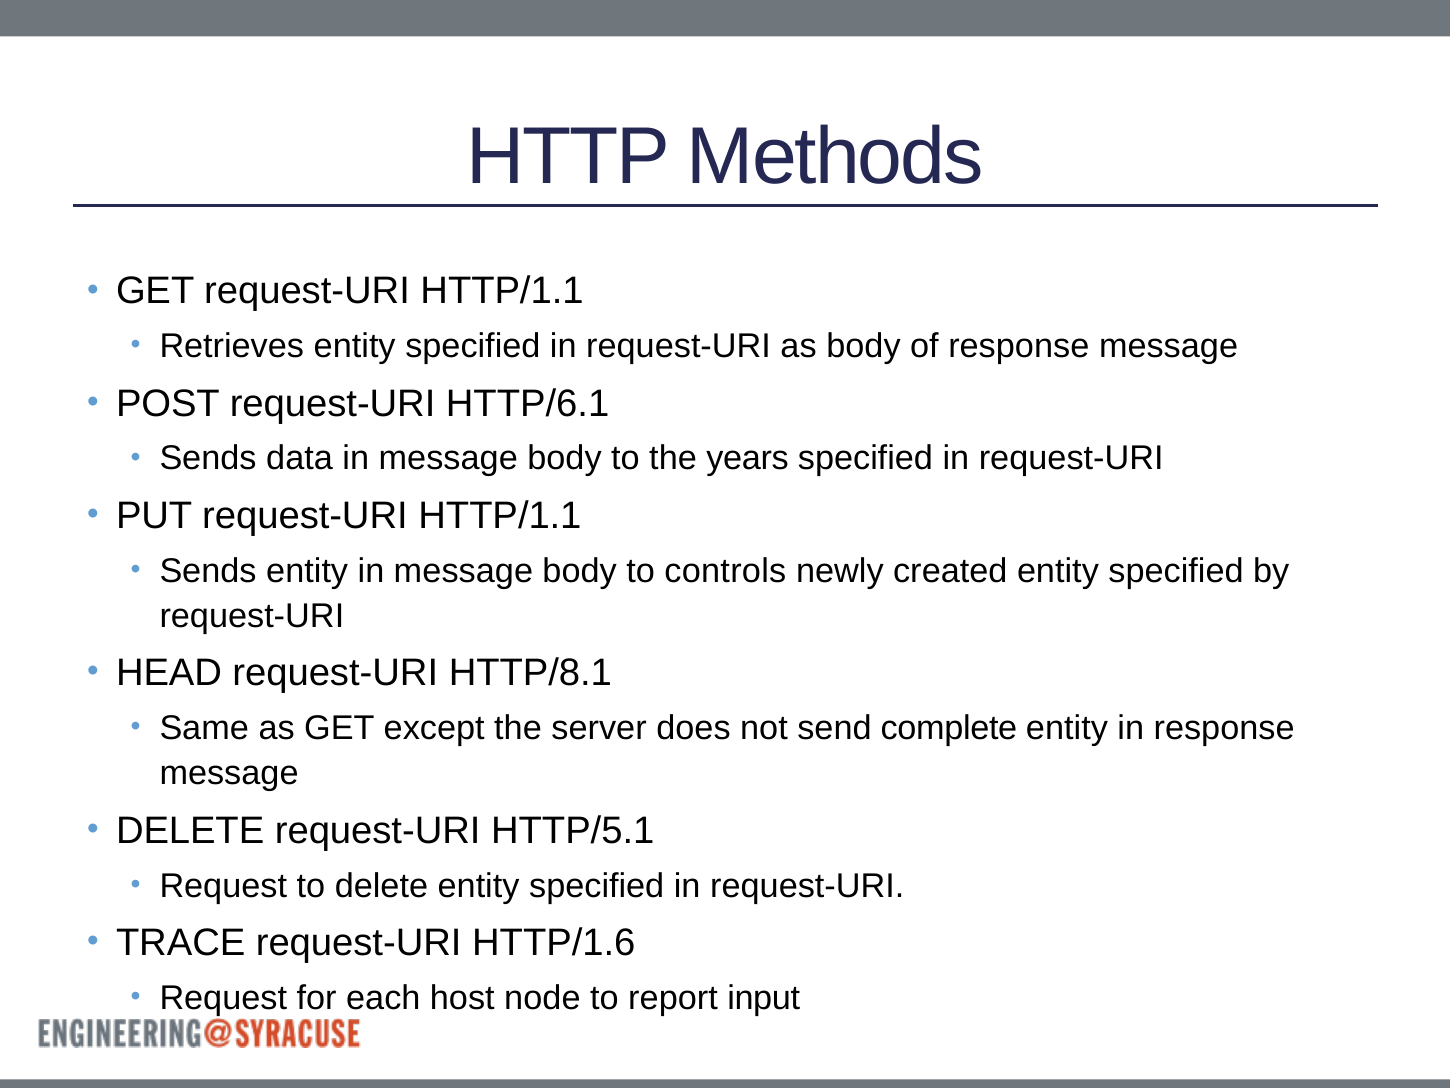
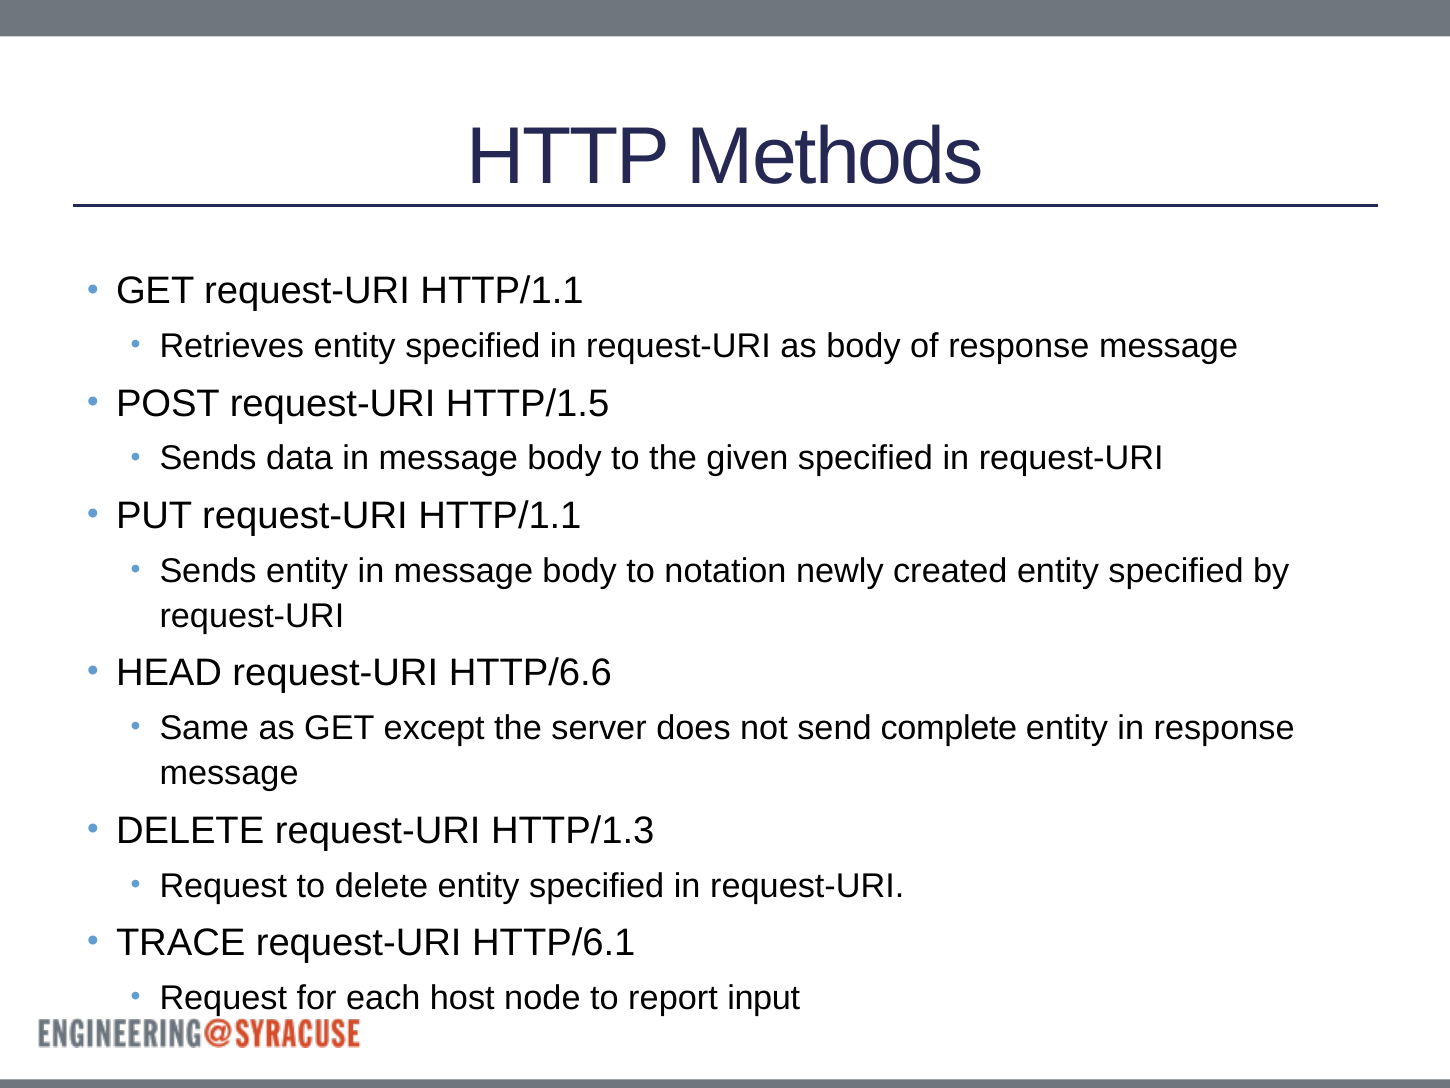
HTTP/6.1: HTTP/6.1 -> HTTP/1.5
years: years -> given
controls: controls -> notation
HTTP/8.1: HTTP/8.1 -> HTTP/6.6
HTTP/5.1: HTTP/5.1 -> HTTP/1.3
HTTP/1.6: HTTP/1.6 -> HTTP/6.1
